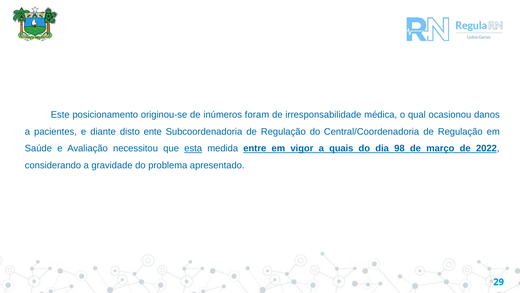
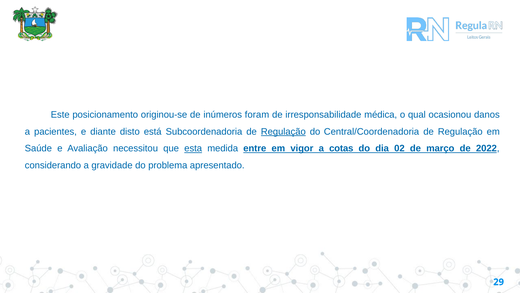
ente: ente -> está
Regulação at (283, 131) underline: none -> present
quais: quais -> cotas
98: 98 -> 02
